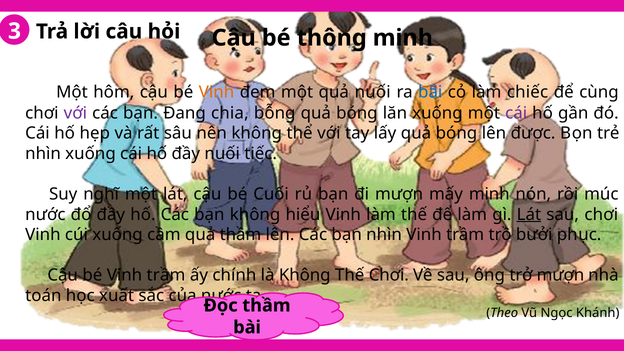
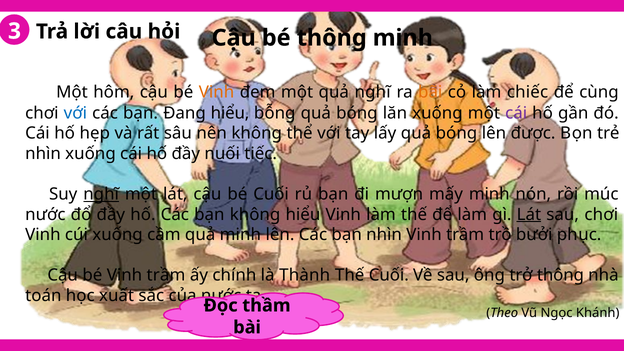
quả nuối: nuối -> nghĩ
bãi colour: blue -> orange
với at (75, 113) colour: purple -> blue
Đang chia: chia -> hiểu
nghĩ at (101, 194) underline: none -> present
quả thầm: thầm -> minh
là Không: Không -> Thành
Thế Chơi: Chơi -> Cuối
trở mượn: mượn -> thông
